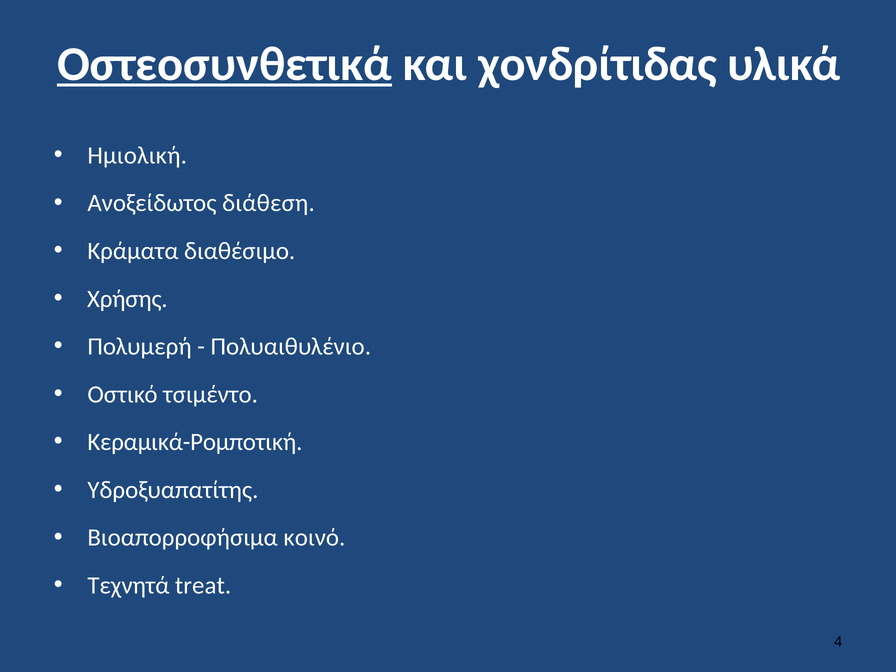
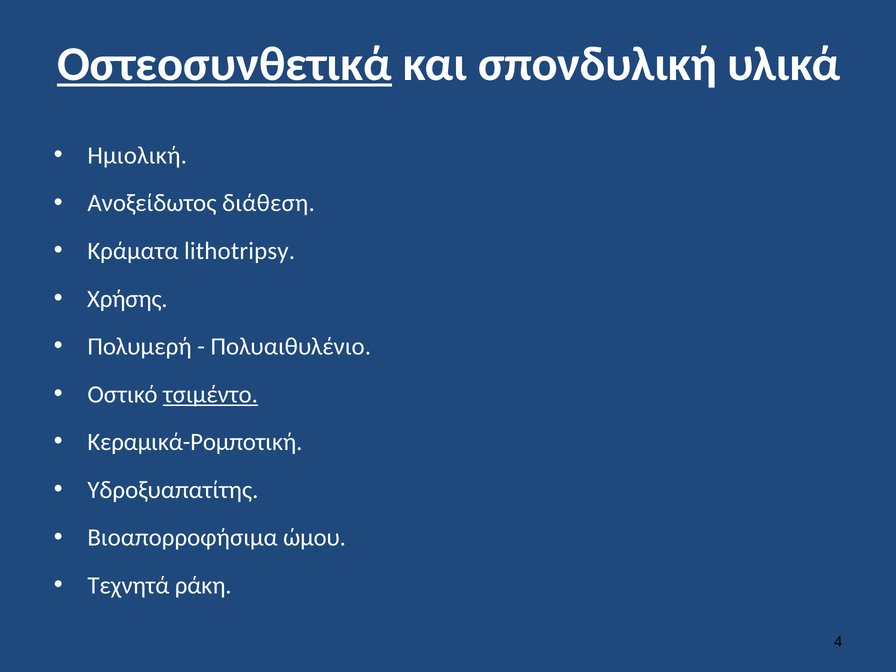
χονδρίτιδας: χονδρίτιδας -> σπονδυλική
διαθέσιμο: διαθέσιμο -> lithotripsy
τσιμέντο underline: none -> present
κοινό: κοινό -> ώμου
treat: treat -> ράκη
